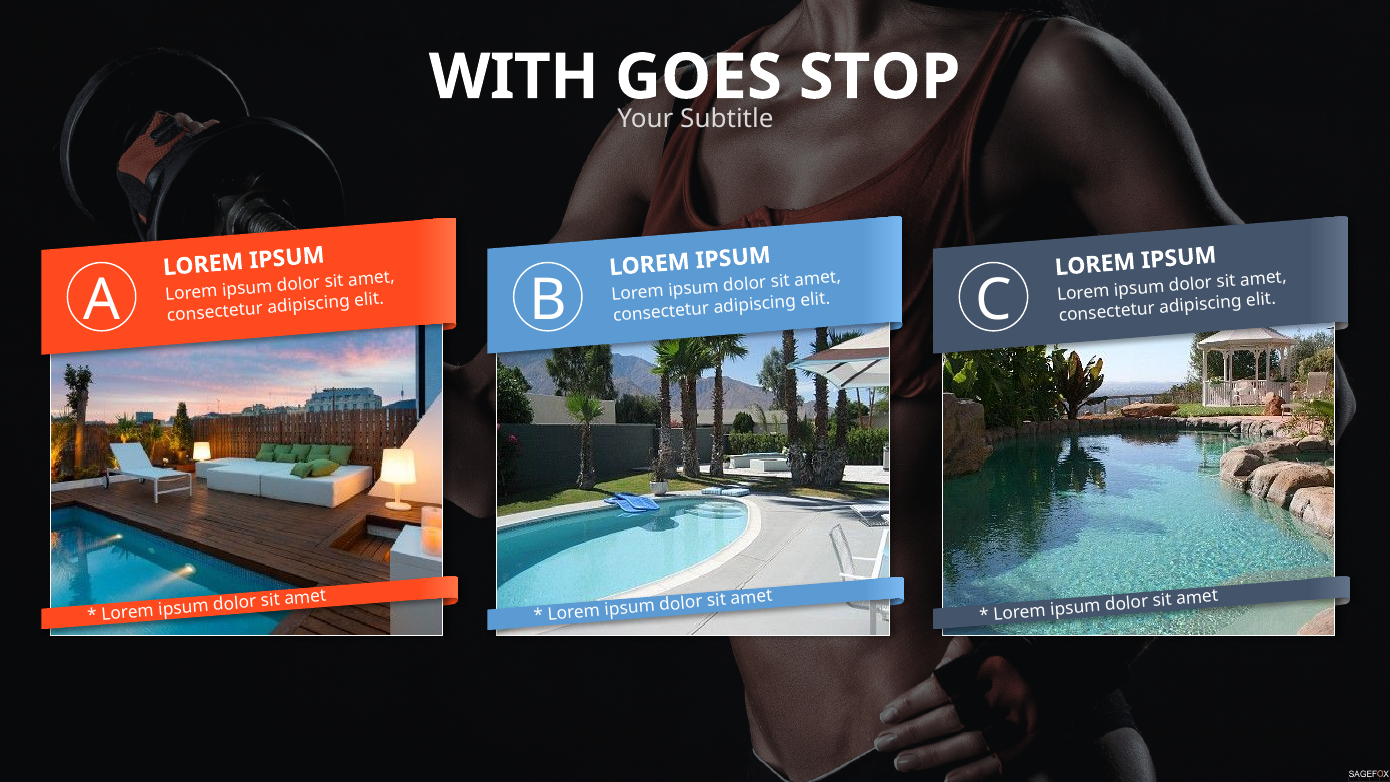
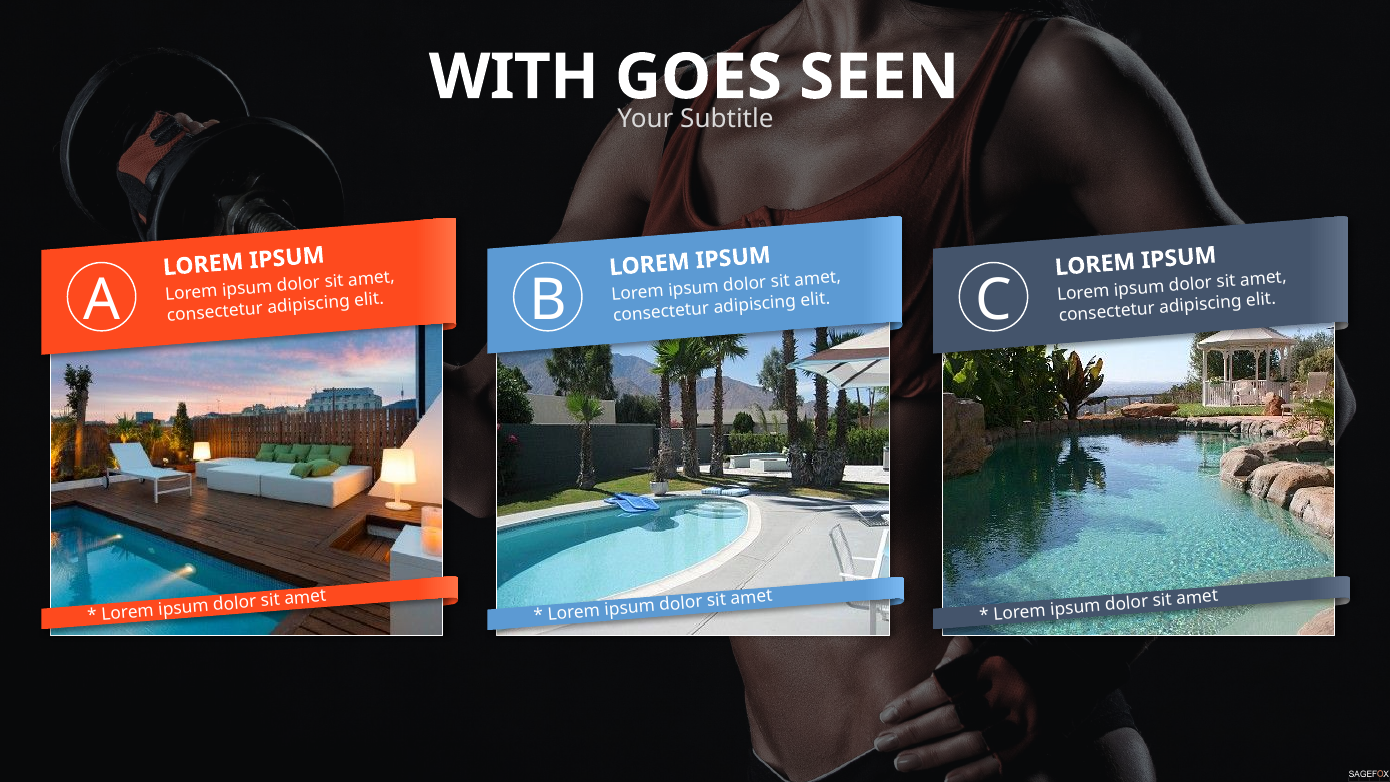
STOP: STOP -> SEEN
